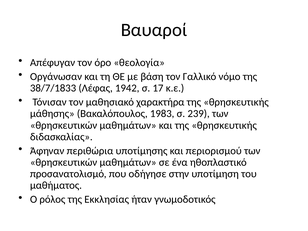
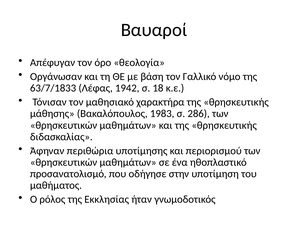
38/7/1833: 38/7/1833 -> 63/7/1833
17: 17 -> 18
239: 239 -> 286
